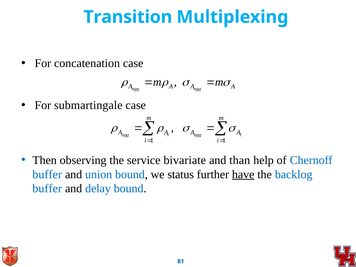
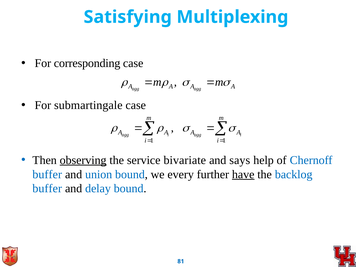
Transition: Transition -> Satisfying
concatenation: concatenation -> corresponding
observing underline: none -> present
than: than -> says
status: status -> every
